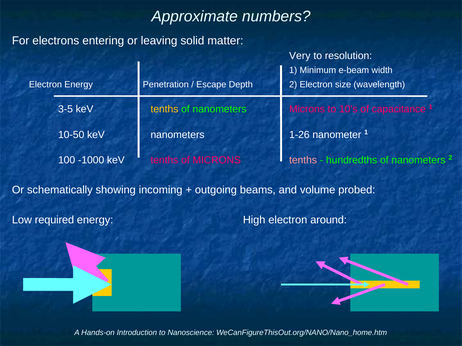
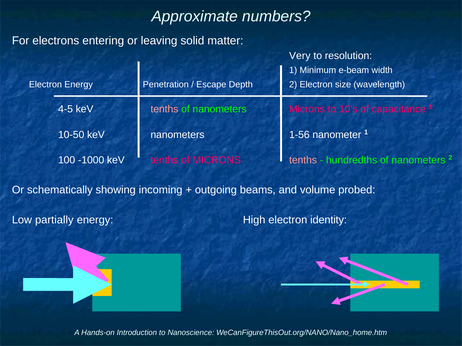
3-5: 3-5 -> 4-5
tenths at (164, 109) colour: yellow -> pink
1-26: 1-26 -> 1-56
required: required -> partially
around: around -> identity
